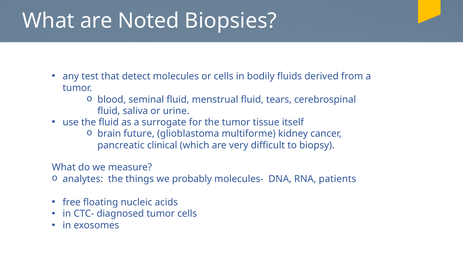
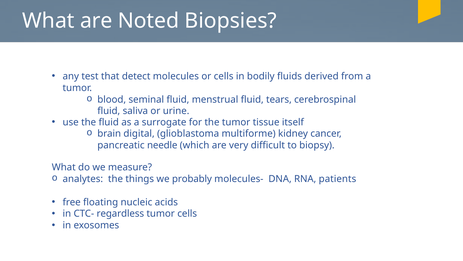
future: future -> digital
clinical: clinical -> needle
diagnosed: diagnosed -> regardless
